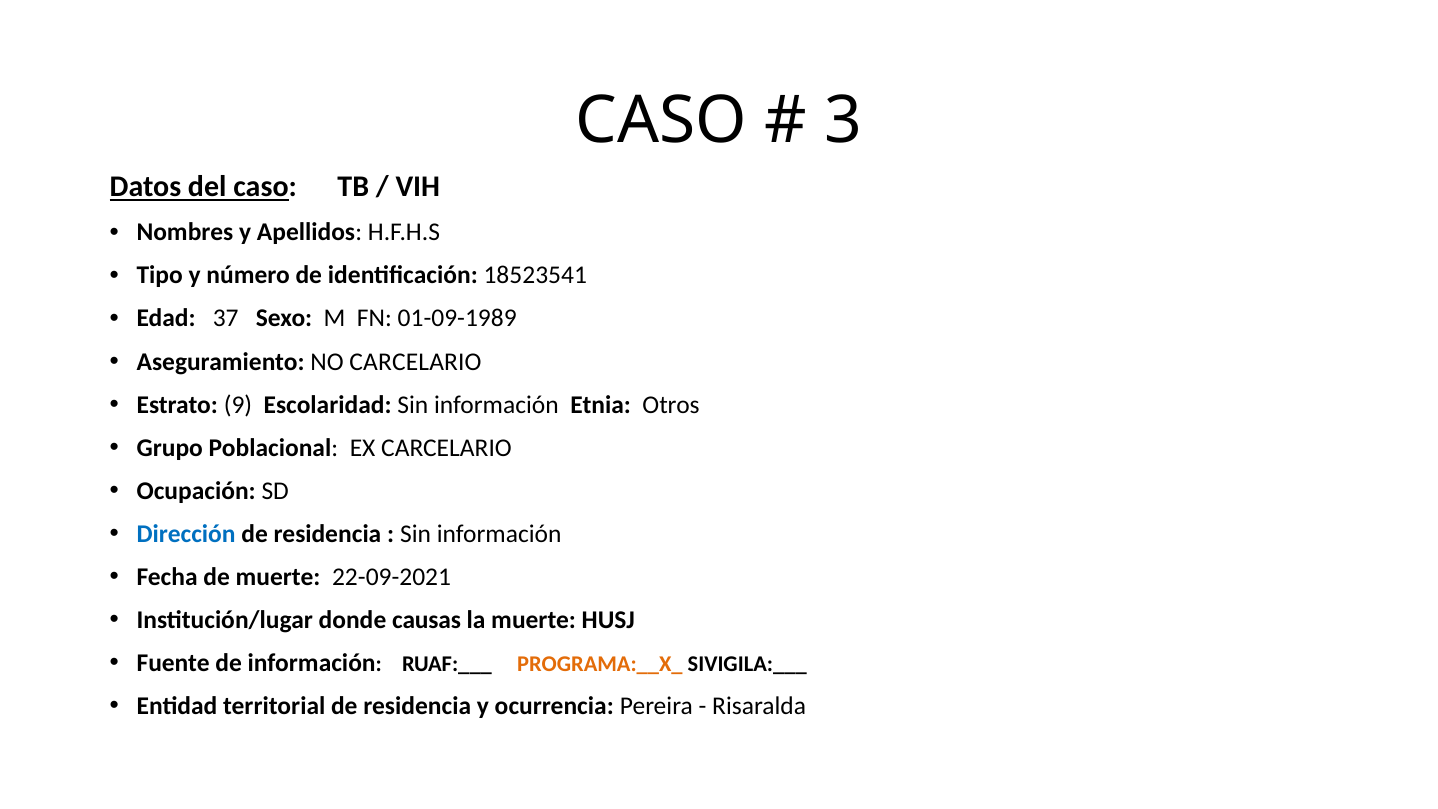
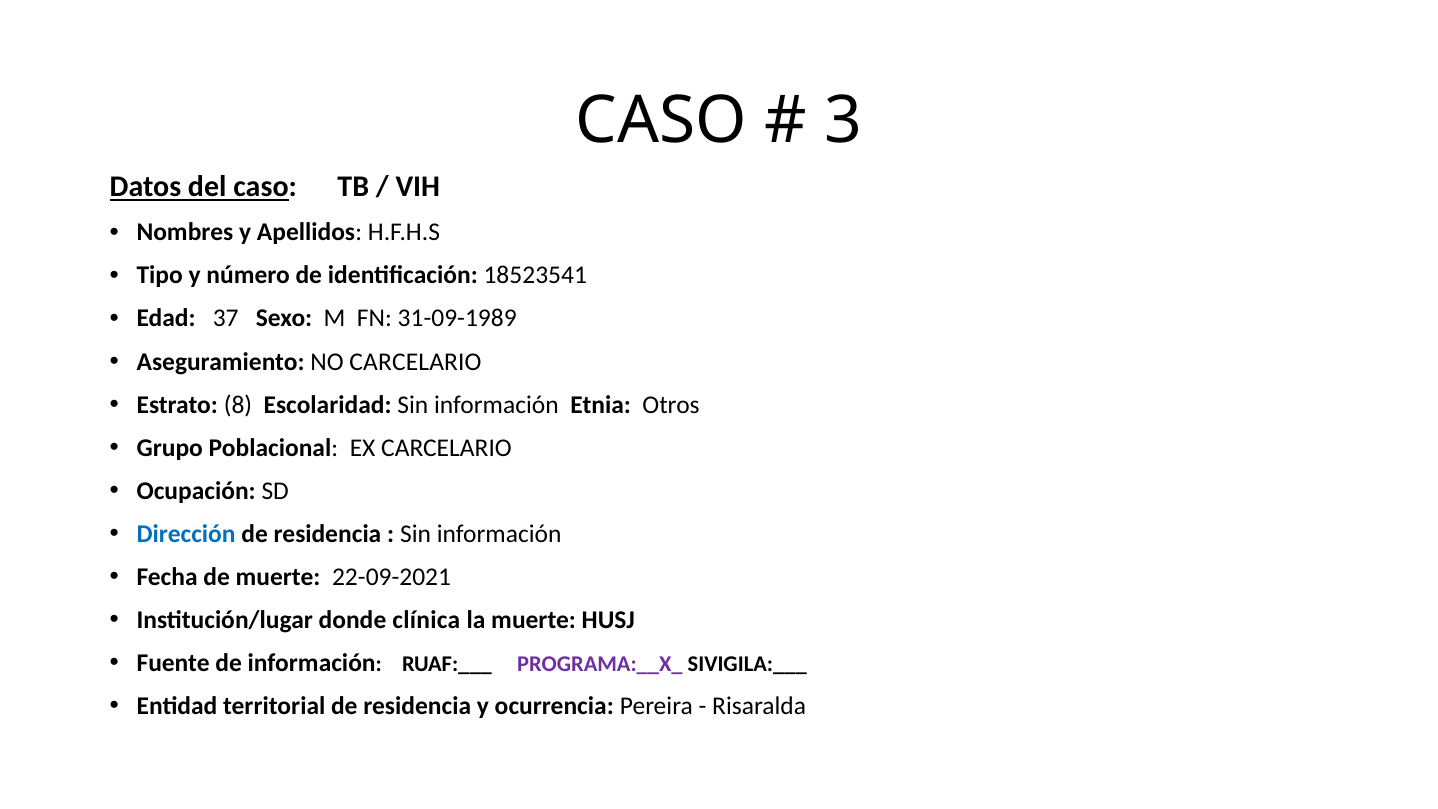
01-09-1989: 01-09-1989 -> 31-09-1989
9: 9 -> 8
causas: causas -> clínica
PROGRAMA:__X_ colour: orange -> purple
